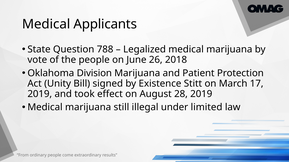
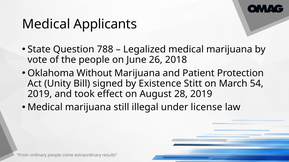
Division: Division -> Without
17: 17 -> 54
limited: limited -> license
